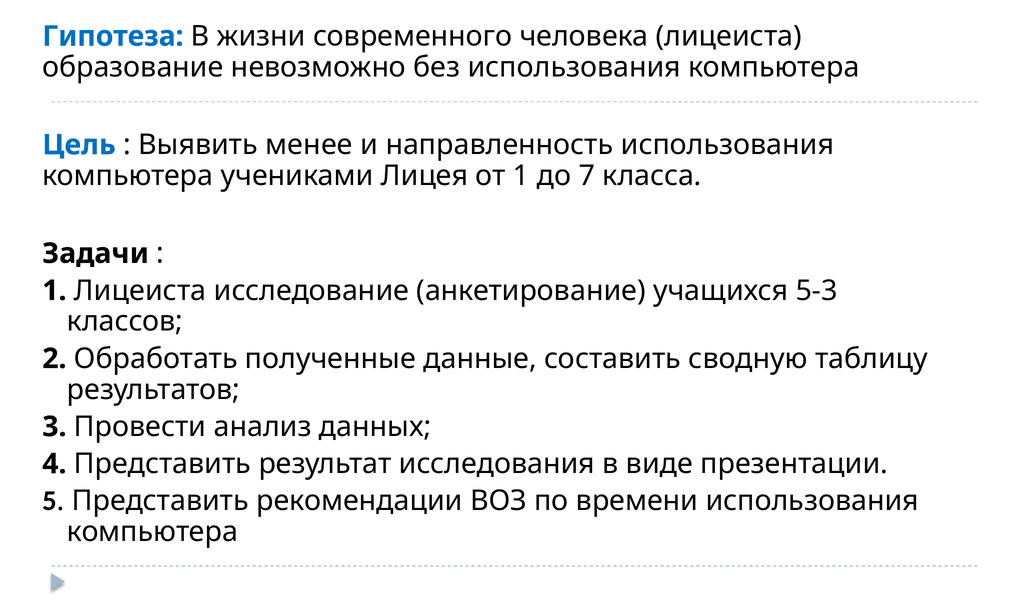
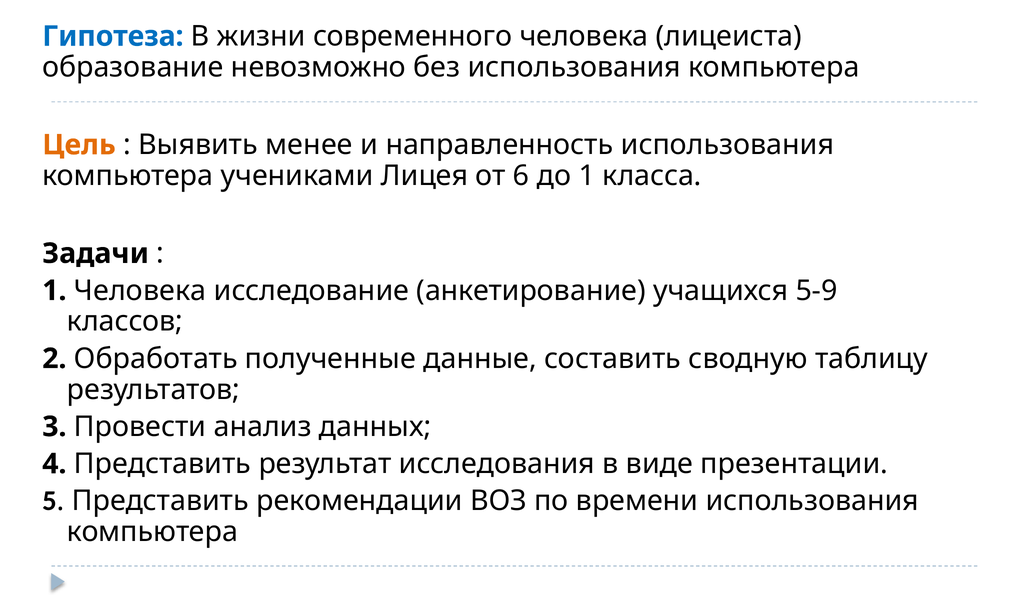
Цель colour: blue -> orange
от 1: 1 -> 6
до 7: 7 -> 1
1 Лицеиста: Лицеиста -> Человека
5-3: 5-3 -> 5-9
